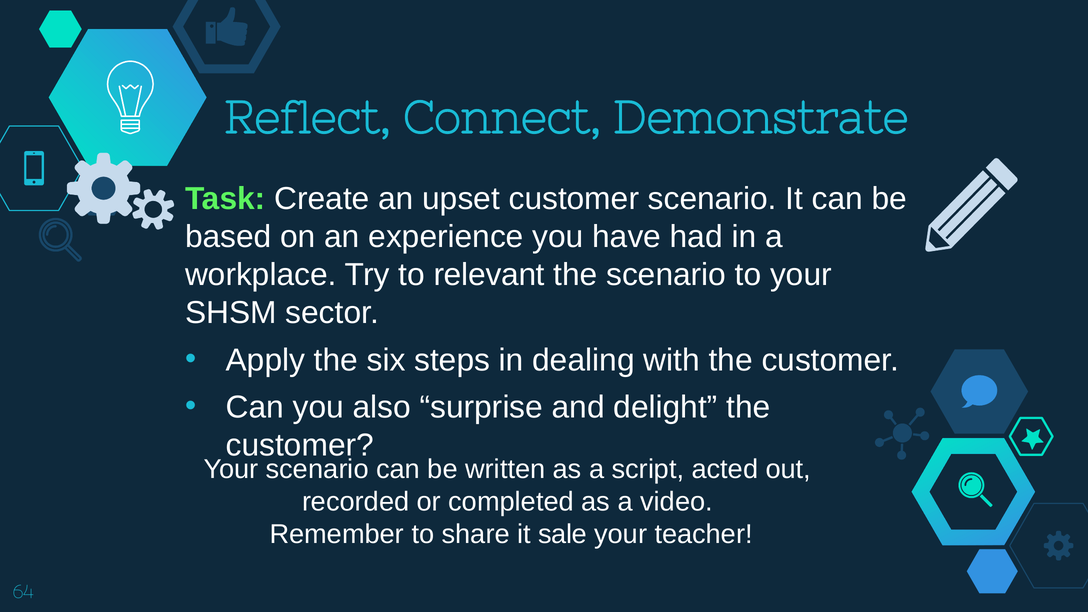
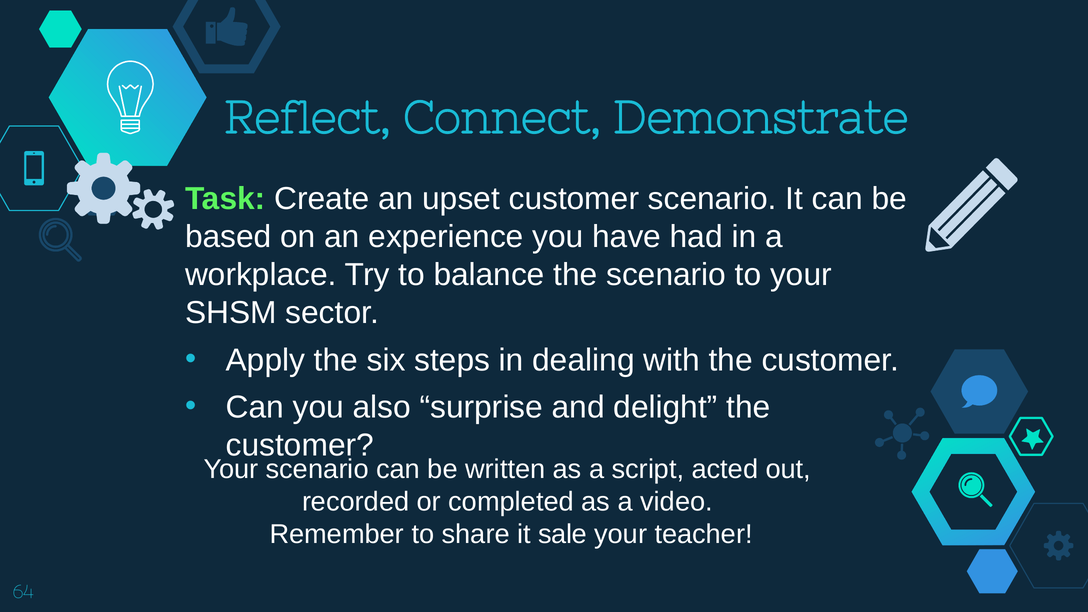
relevant: relevant -> balance
